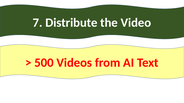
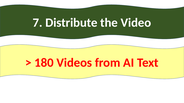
500: 500 -> 180
